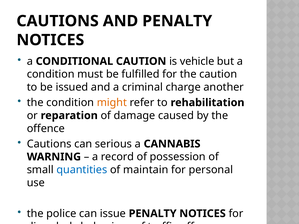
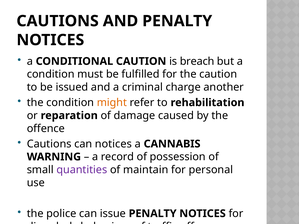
vehicle: vehicle -> breach
can serious: serious -> notices
quantities colour: blue -> purple
